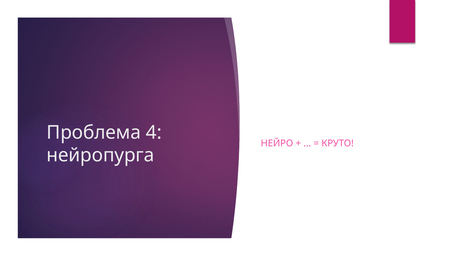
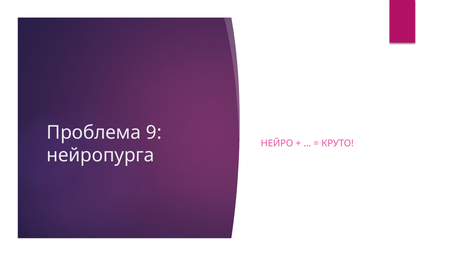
4: 4 -> 9
